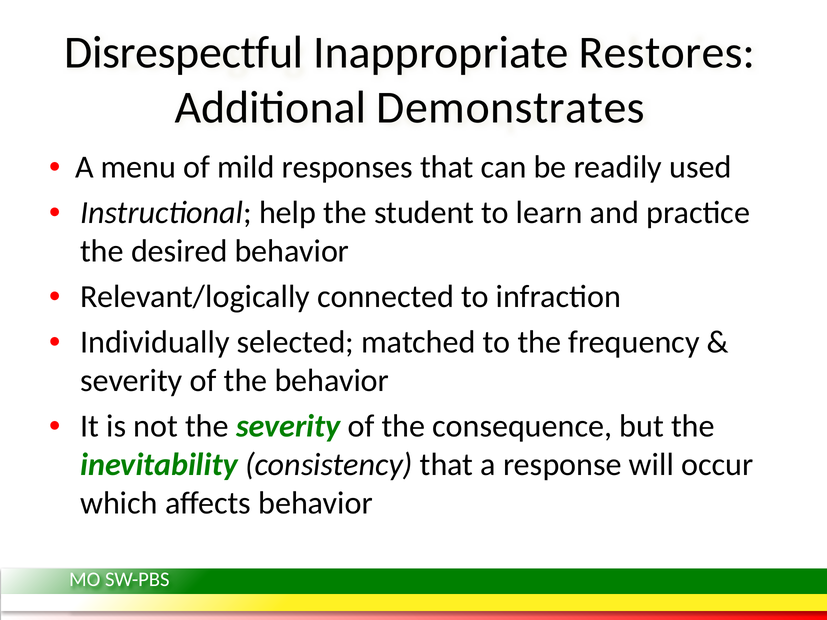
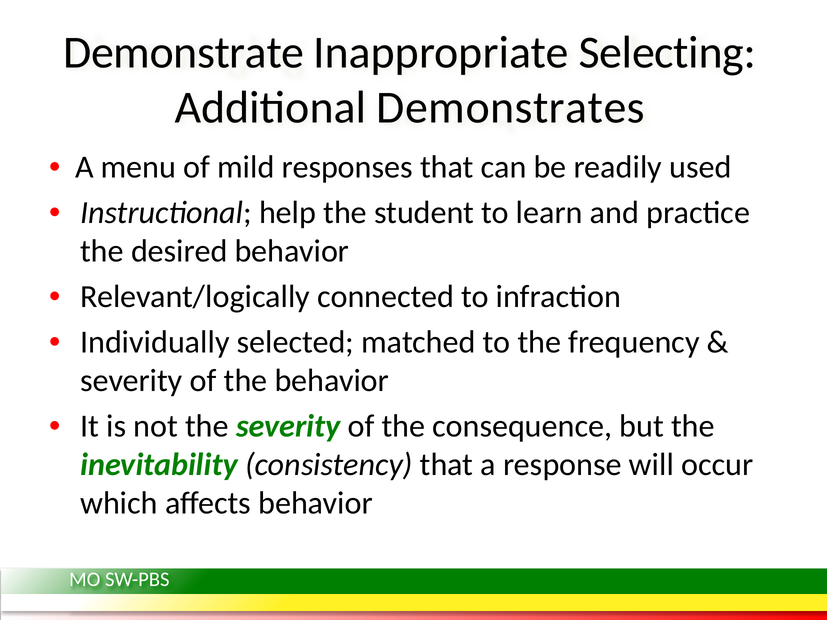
Disrespectful: Disrespectful -> Demonstrate
Restores: Restores -> Selecting
